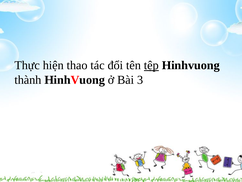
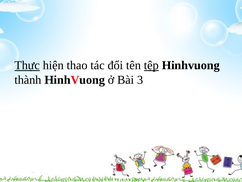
Thực underline: none -> present
